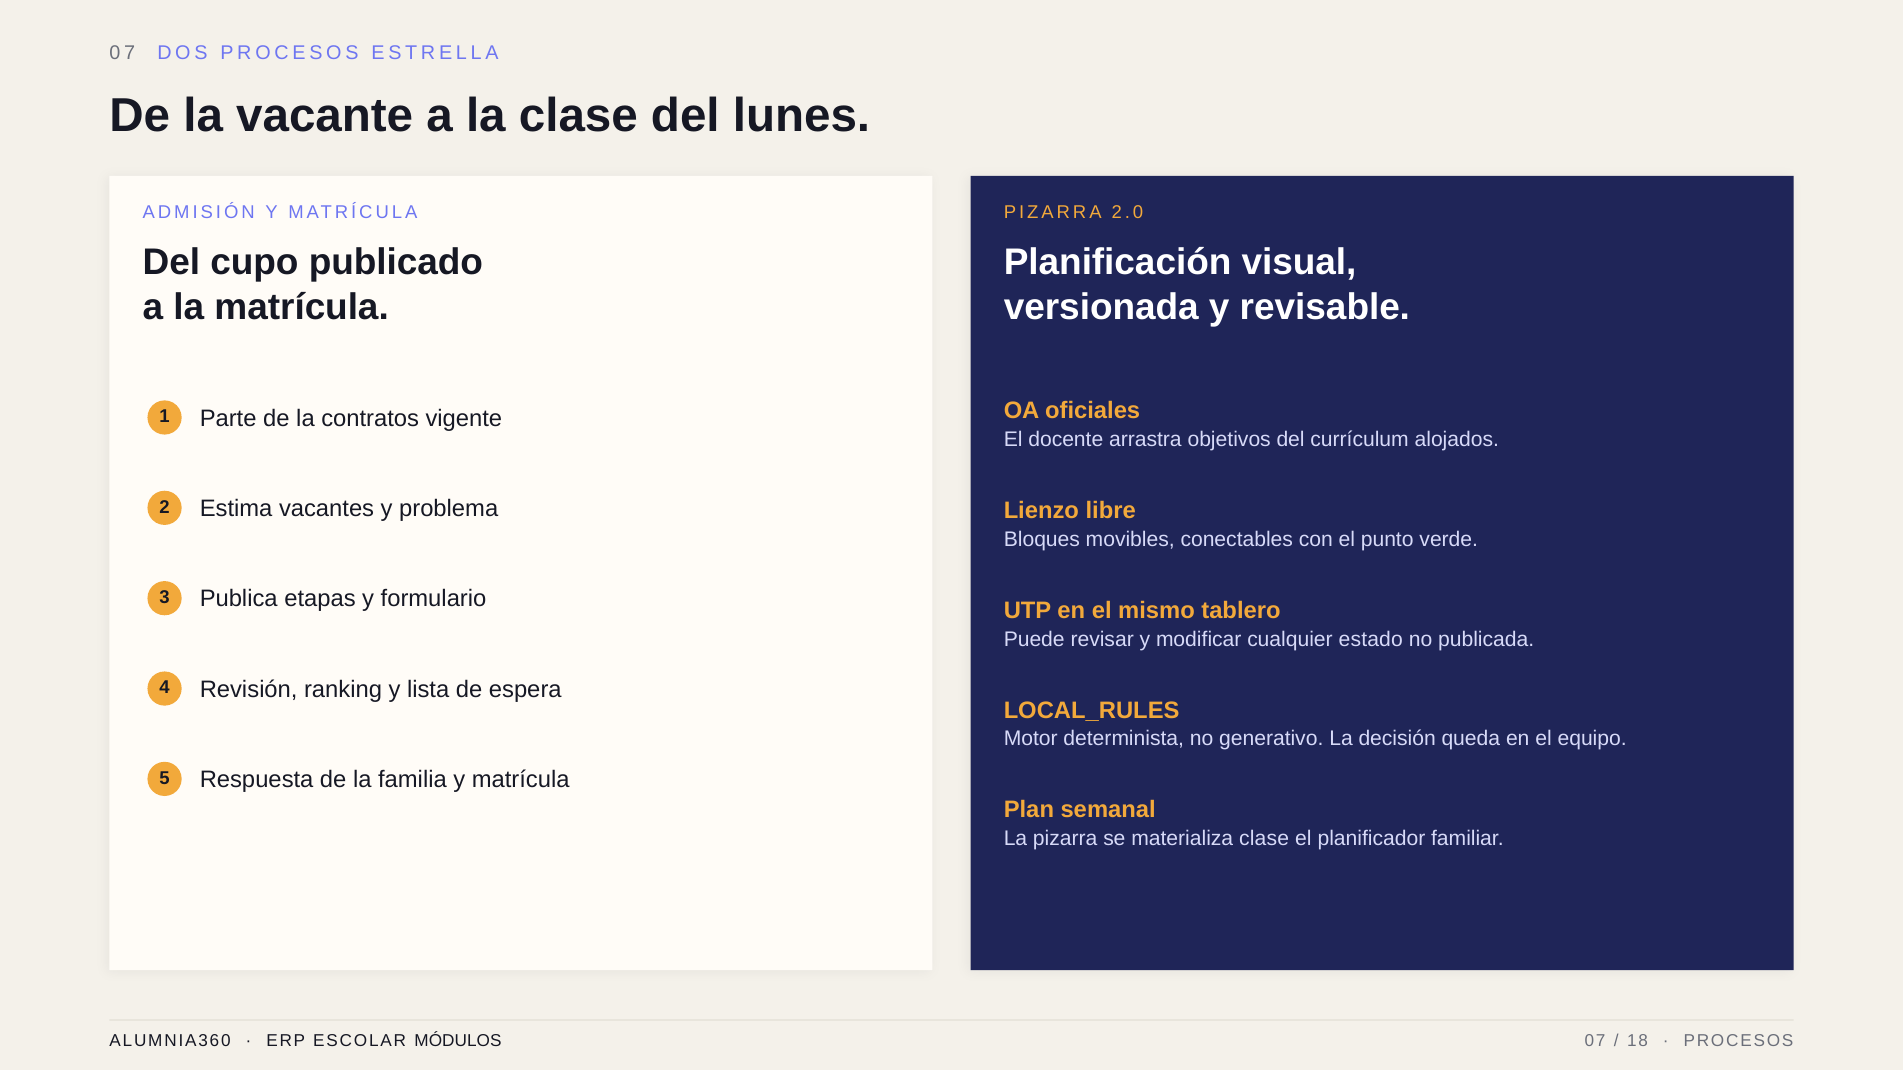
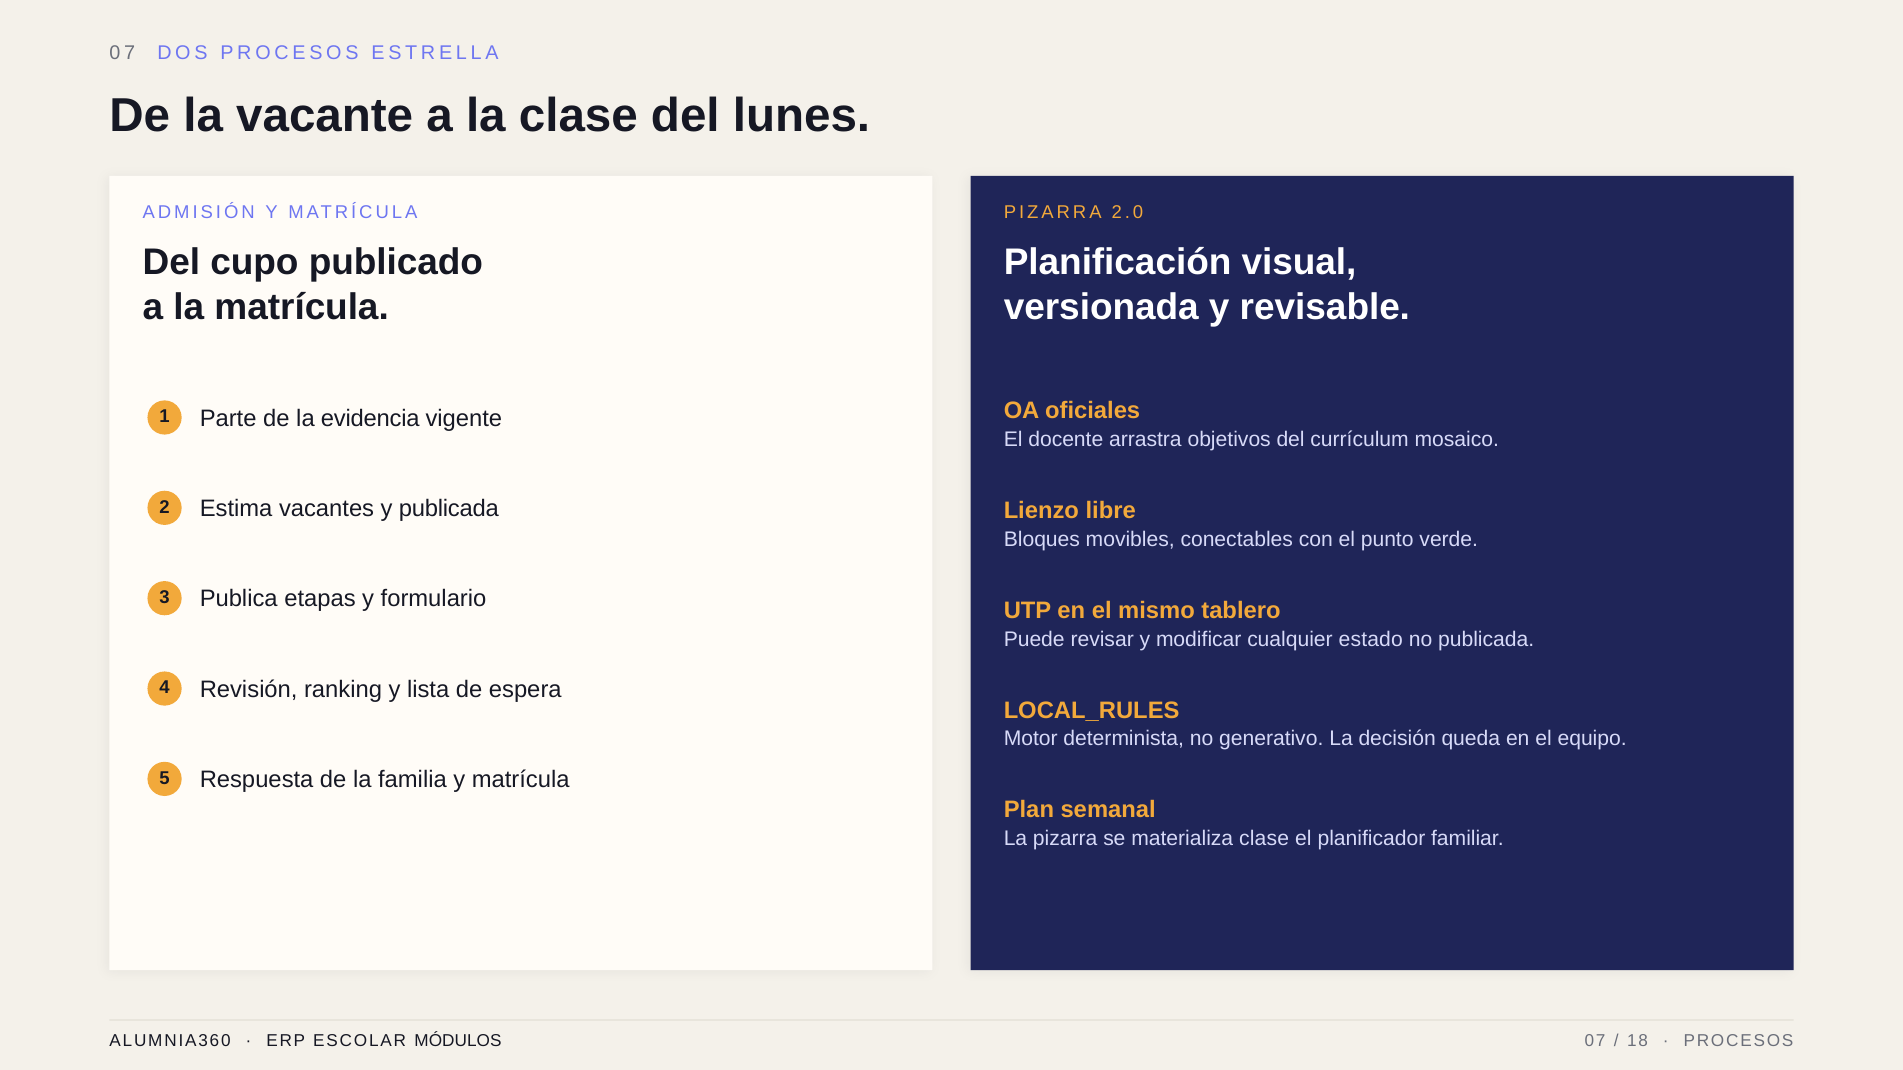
contratos: contratos -> evidencia
alojados: alojados -> mosaico
y problema: problema -> publicada
